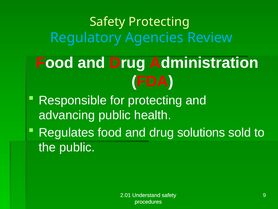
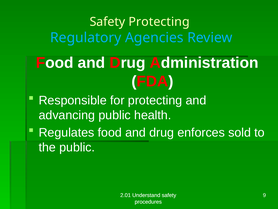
solutions: solutions -> enforces
